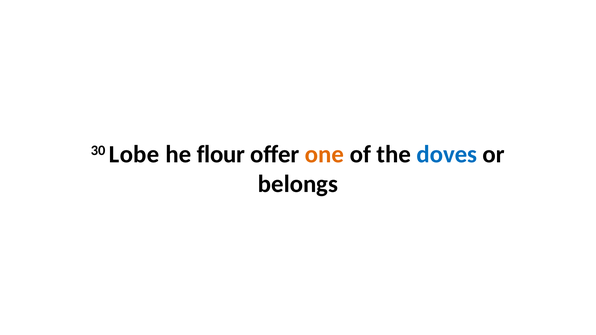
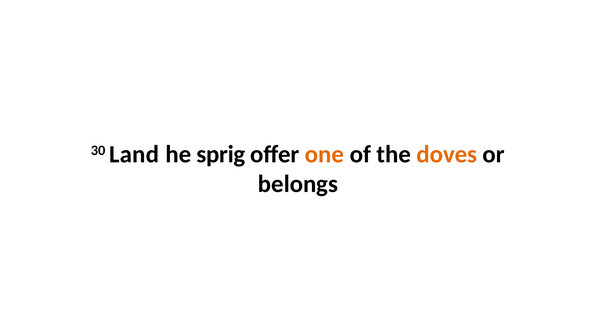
Lobe: Lobe -> Land
flour: flour -> sprig
doves colour: blue -> orange
